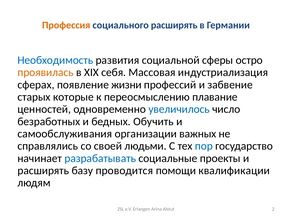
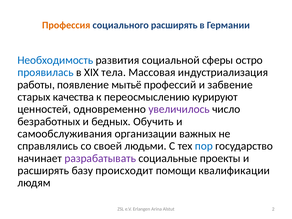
проявилась colour: orange -> blue
себя: себя -> тела
сферах: сферах -> работы
жизни: жизни -> мытьё
которые: которые -> качества
плавание: плавание -> курируют
увеличилось colour: blue -> purple
разрабатывать colour: blue -> purple
проводится: проводится -> происходит
